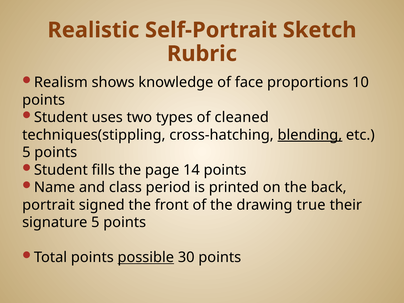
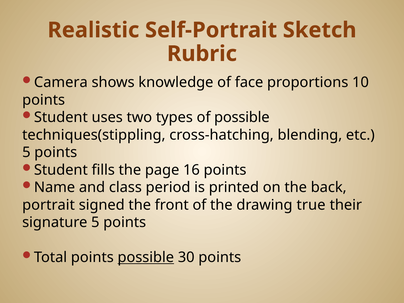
Realism: Realism -> Camera
of cleaned: cleaned -> possible
blending underline: present -> none
14: 14 -> 16
